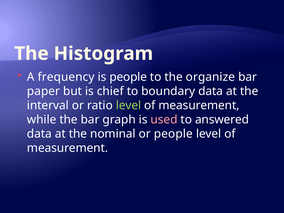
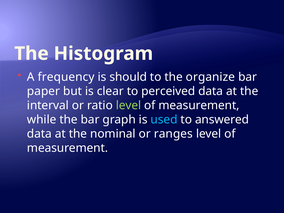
is people: people -> should
chief: chief -> clear
boundary: boundary -> perceived
used colour: pink -> light blue
or people: people -> ranges
